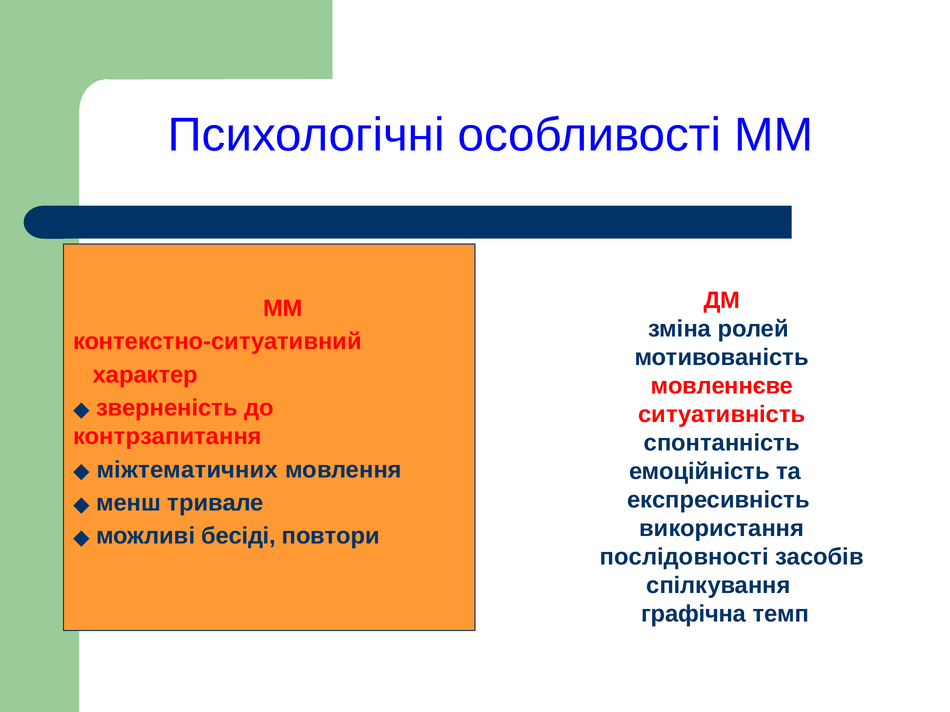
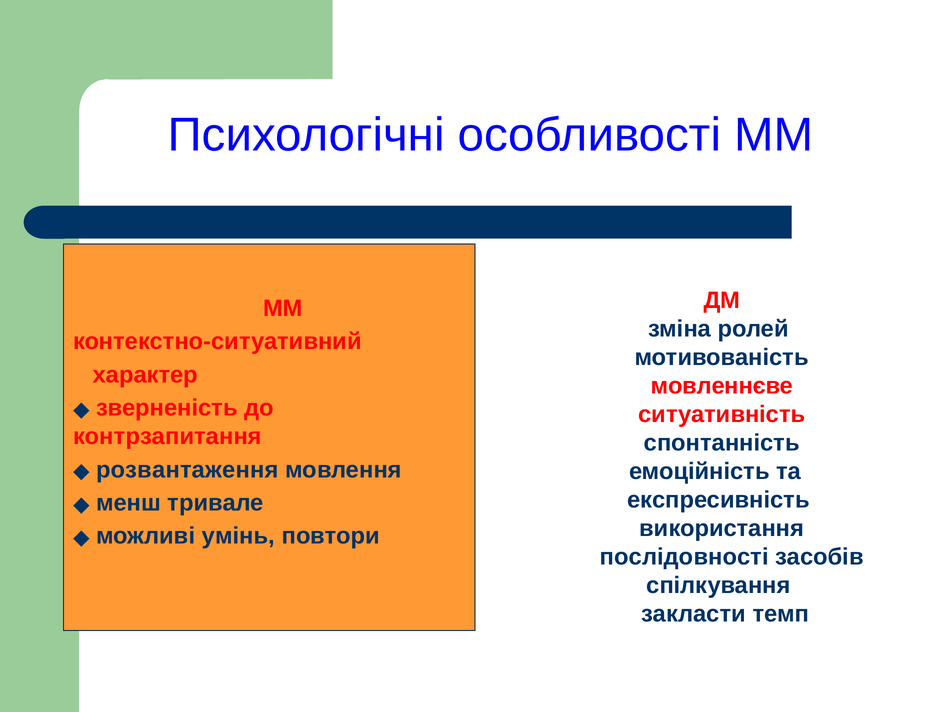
міжтематичних: міжтематичних -> розвантаження
бесіді: бесіді -> умінь
графічна: графічна -> закласти
